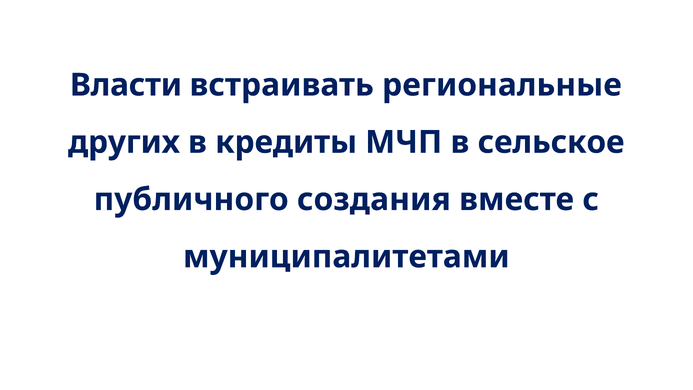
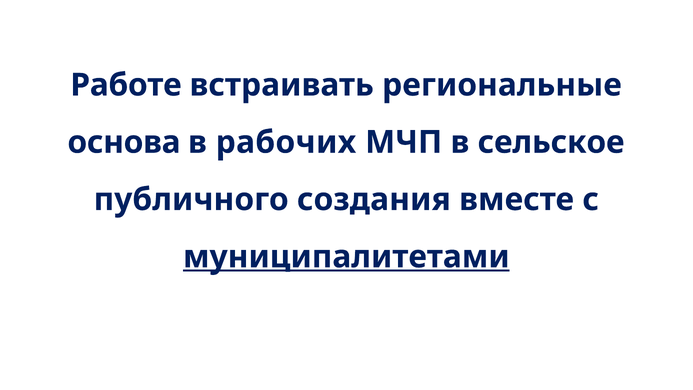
Власти: Власти -> Работе
других: других -> основа
кредиты: кредиты -> рабочих
муниципалитетами underline: none -> present
